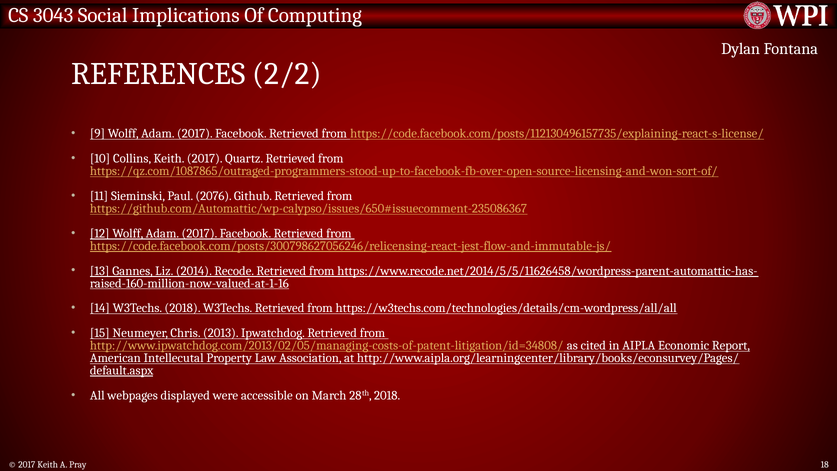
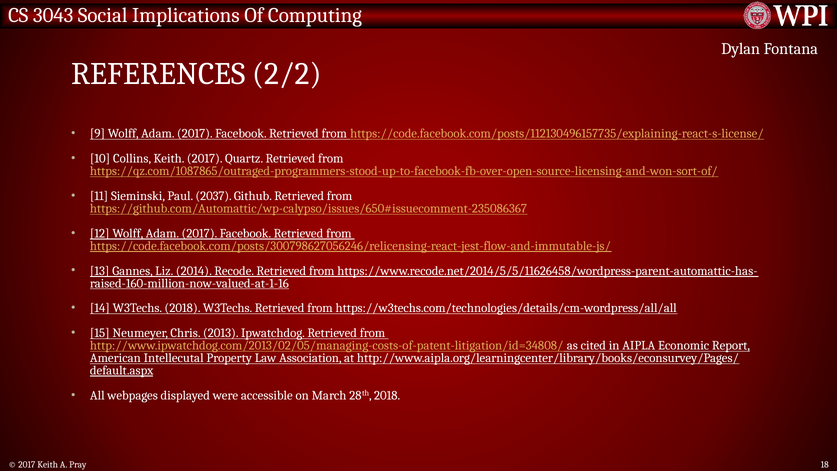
2076: 2076 -> 2037
